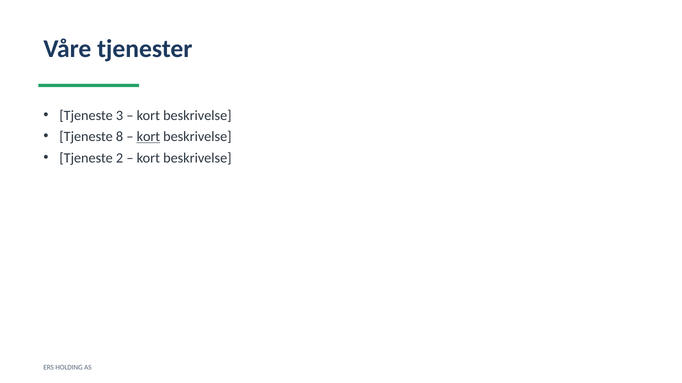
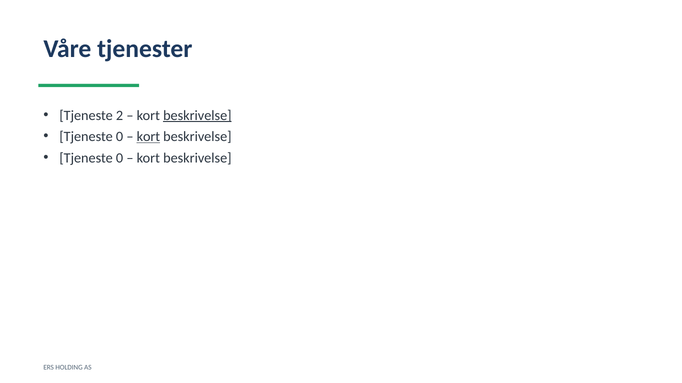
3: 3 -> 2
beskrivelse at (197, 116) underline: none -> present
8 at (120, 137): 8 -> 0
2 at (120, 158): 2 -> 0
